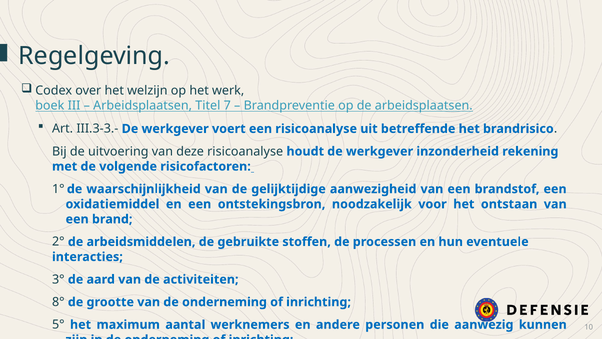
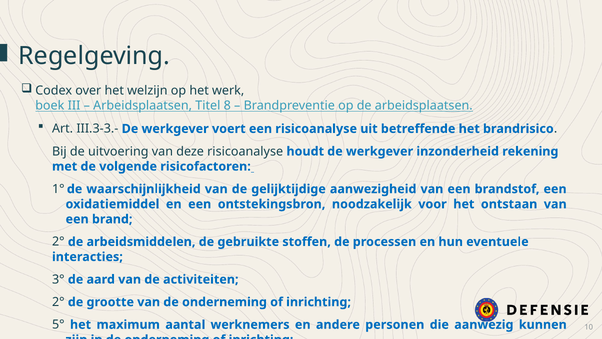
7: 7 -> 8
8° at (58, 302): 8° -> 2°
